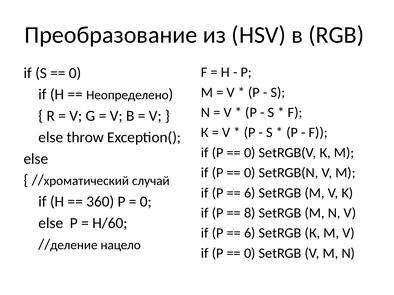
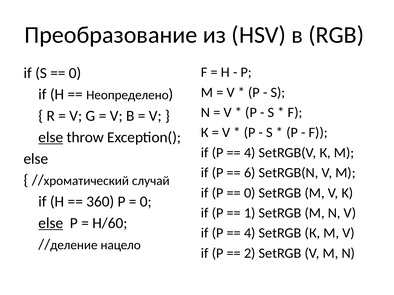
else at (51, 138) underline: none -> present
0 at (250, 153): 0 -> 4
0 at (250, 173): 0 -> 6
6 at (250, 193): 6 -> 0
8: 8 -> 1
else at (51, 223) underline: none -> present
6 at (250, 233): 6 -> 4
0 at (250, 254): 0 -> 2
